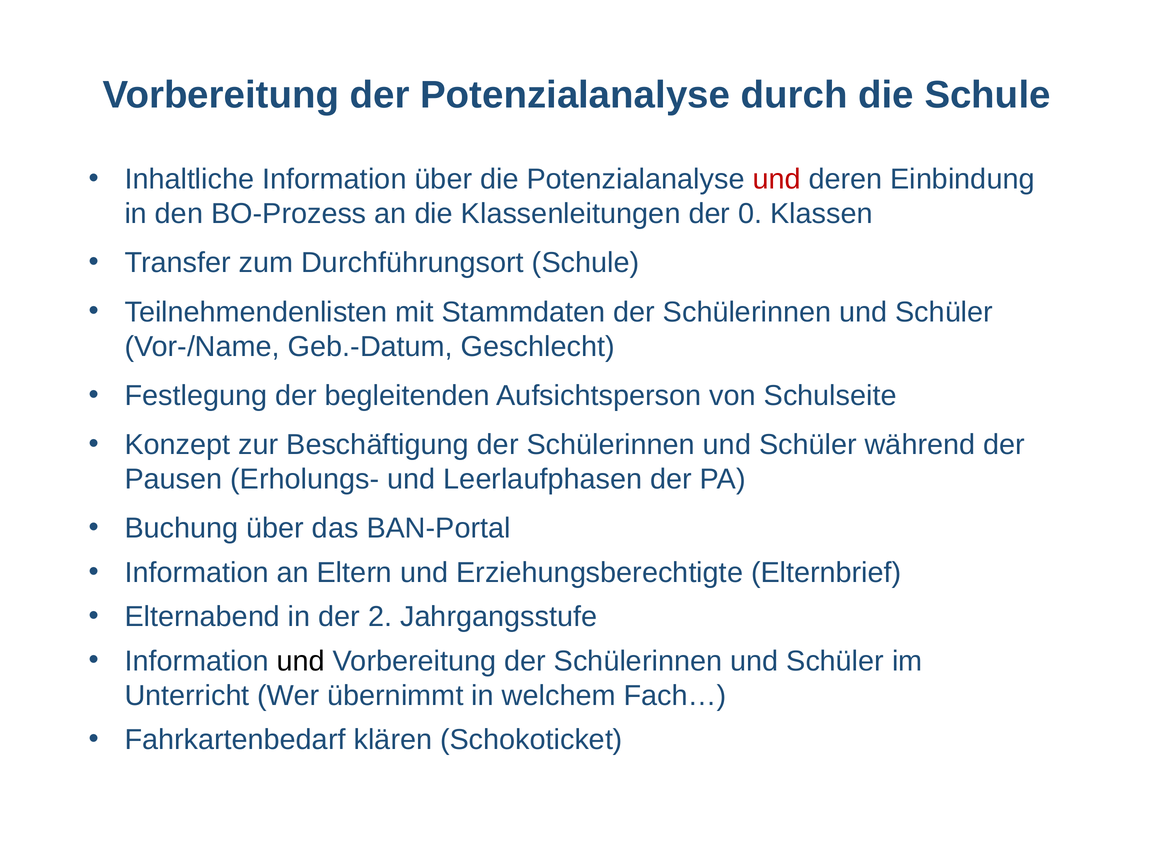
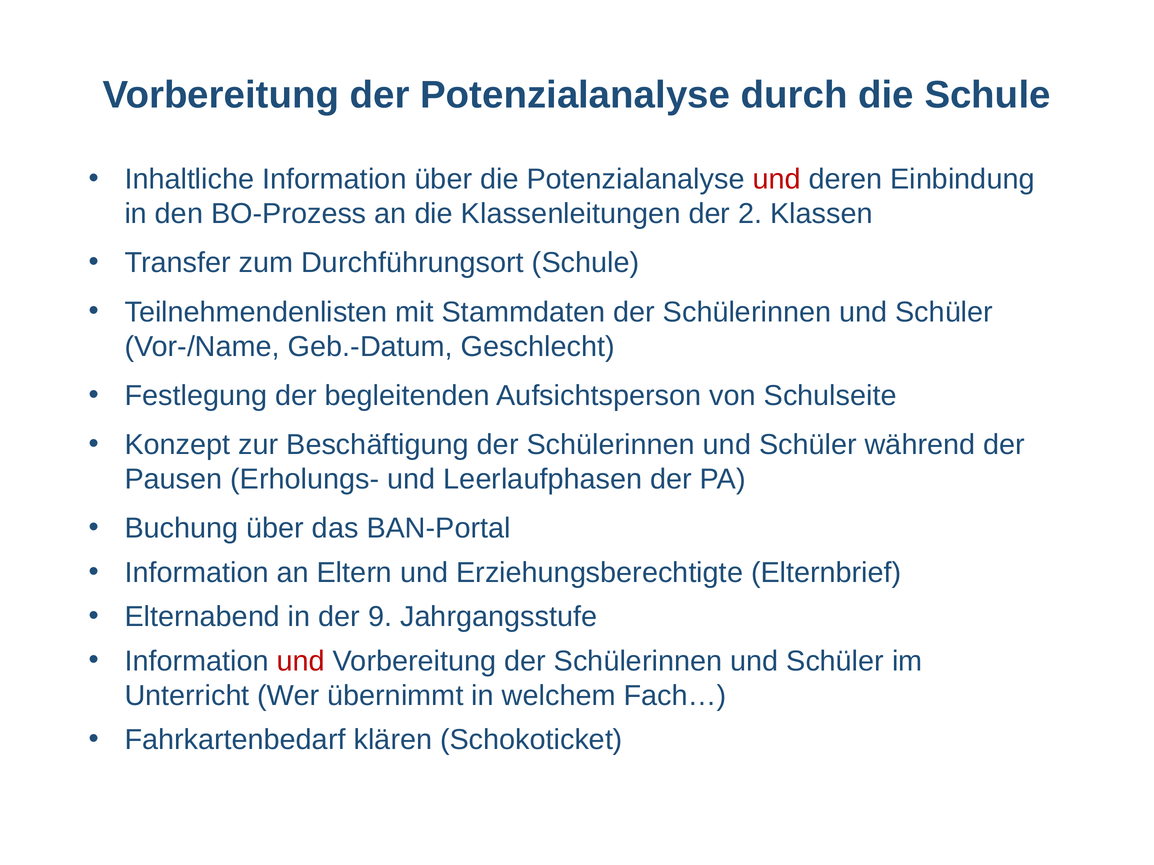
0: 0 -> 2
2: 2 -> 9
und at (301, 661) colour: black -> red
